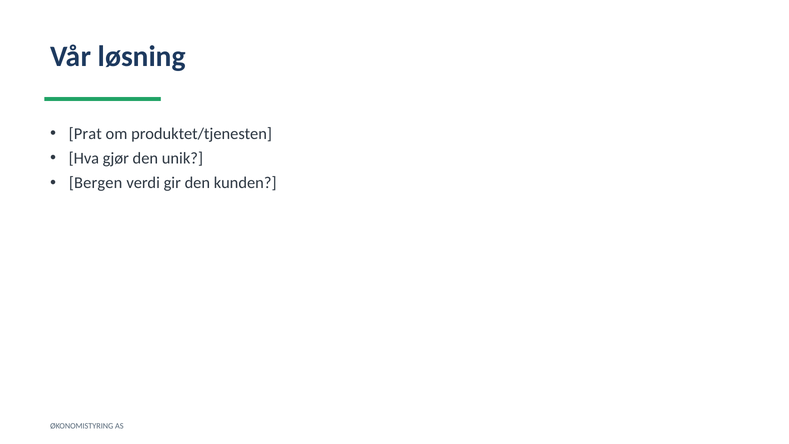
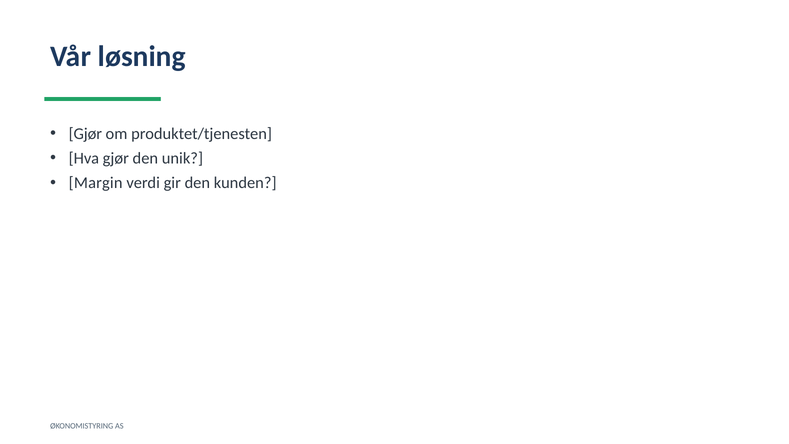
Prat at (85, 134): Prat -> Gjør
Bergen: Bergen -> Margin
